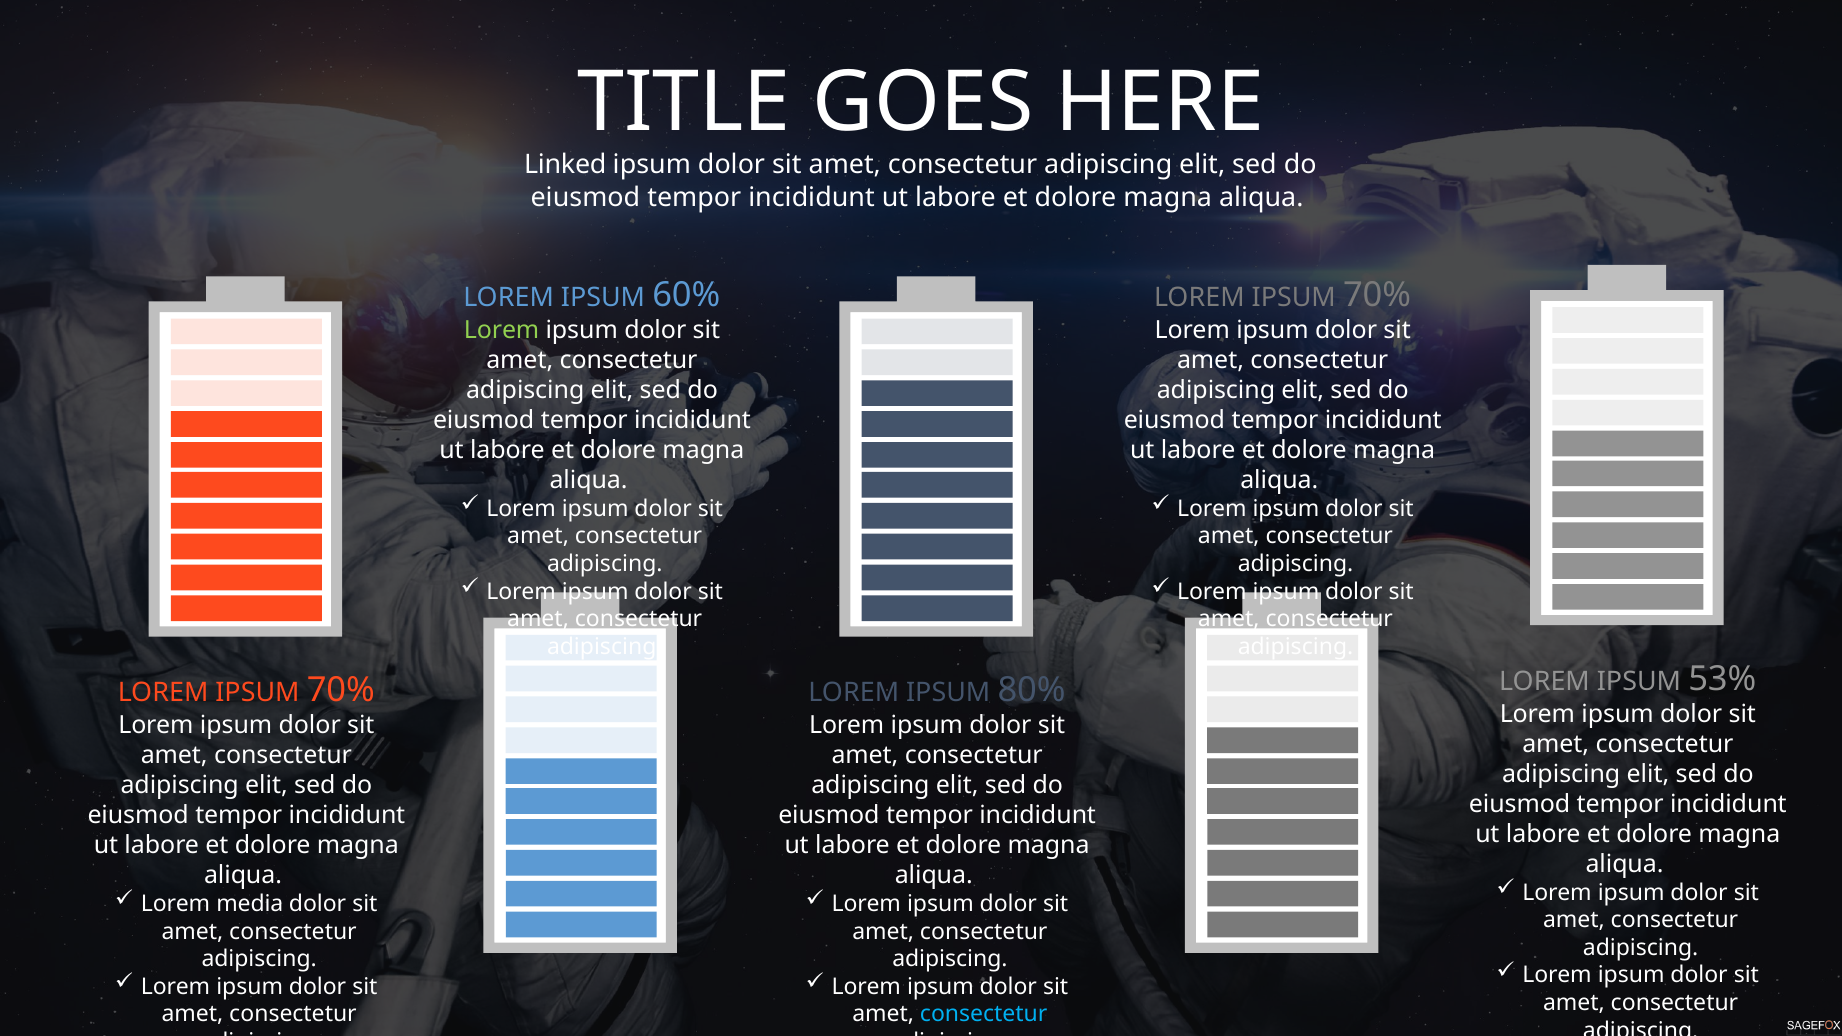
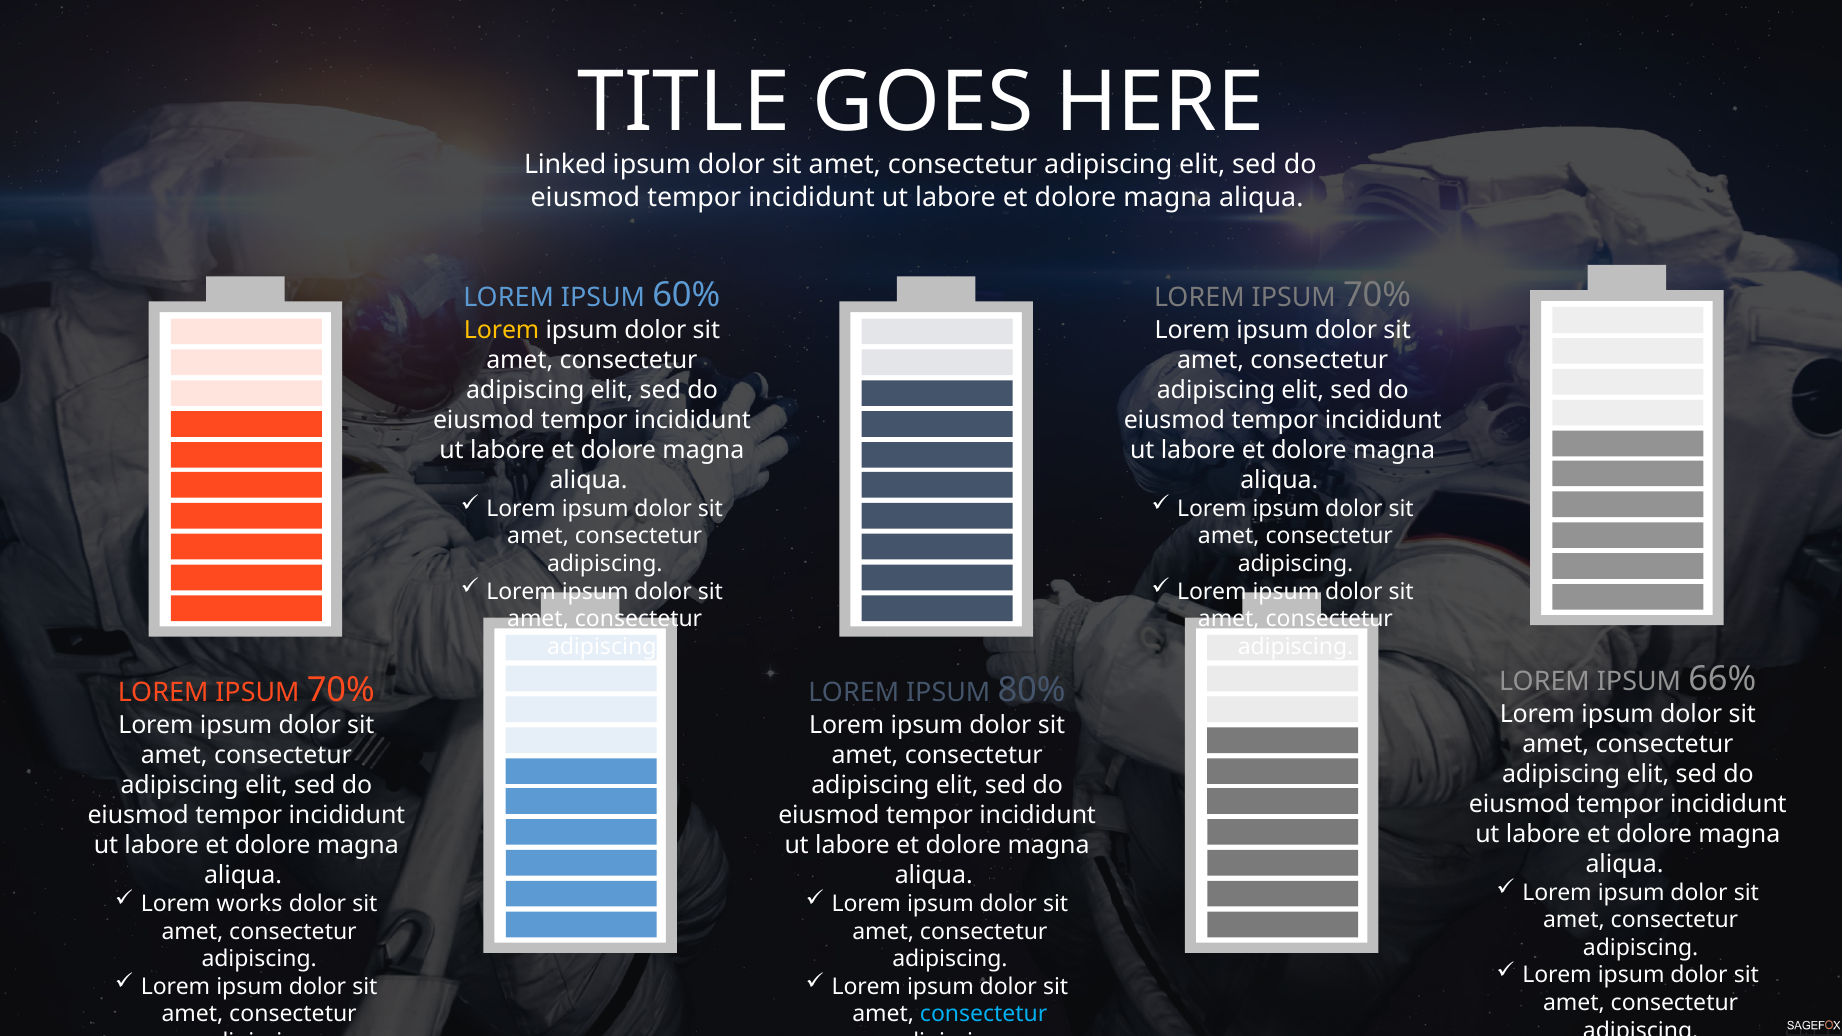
Lorem at (502, 330) colour: light green -> yellow
53%: 53% -> 66%
media: media -> works
